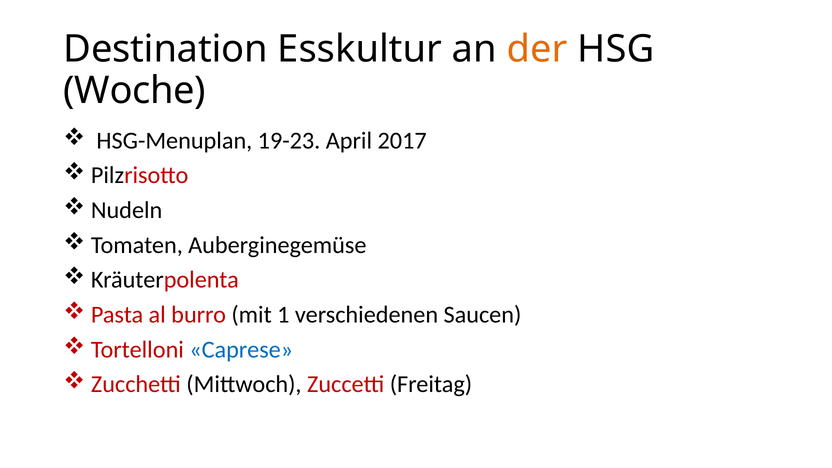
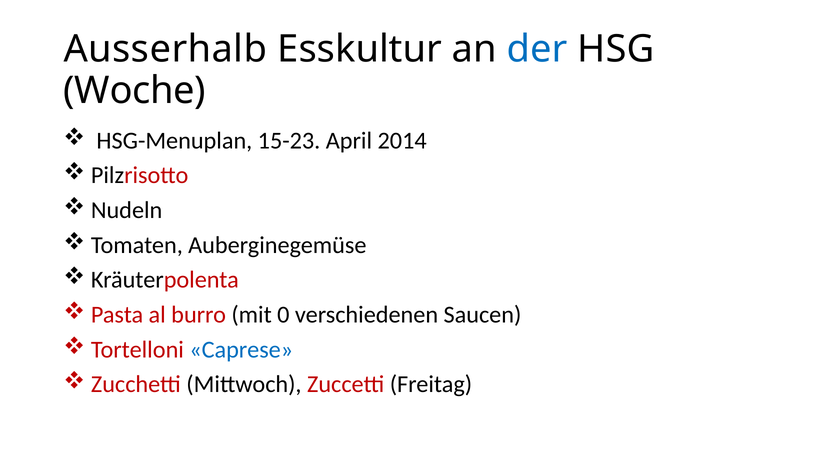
Destination: Destination -> Ausserhalb
der colour: orange -> blue
19-23: 19-23 -> 15-23
2017: 2017 -> 2014
1: 1 -> 0
